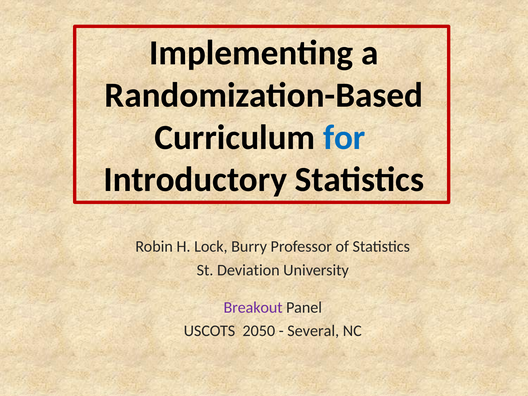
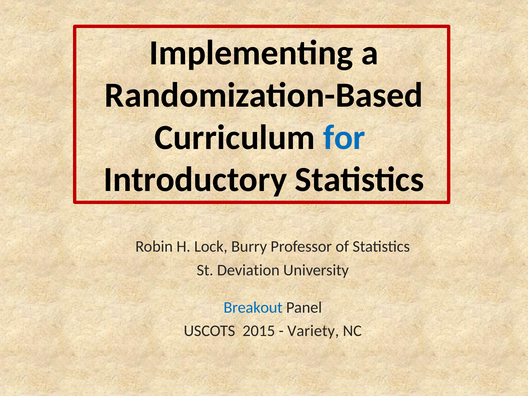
Breakout colour: purple -> blue
2050: 2050 -> 2015
Several: Several -> Variety
